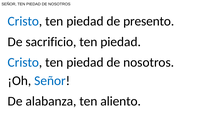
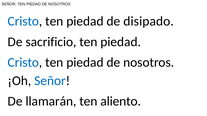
presento: presento -> disipado
alabanza: alabanza -> llamarán
